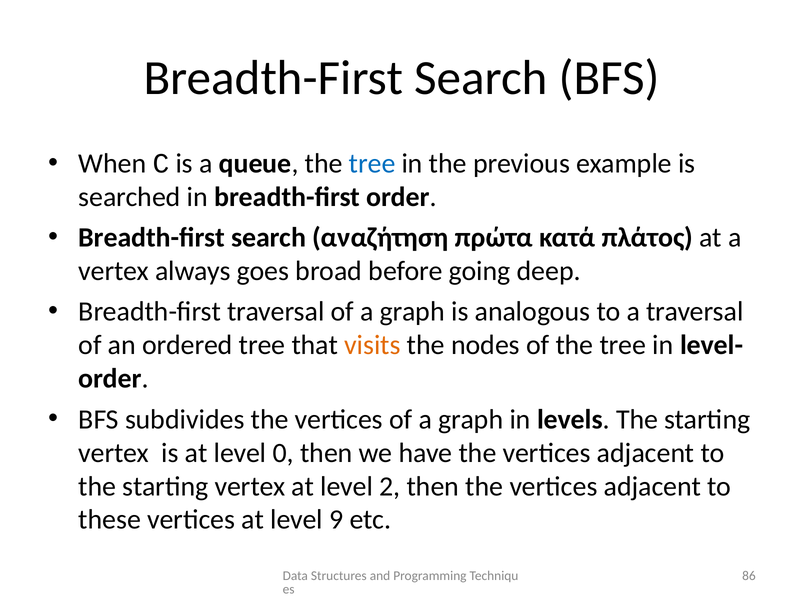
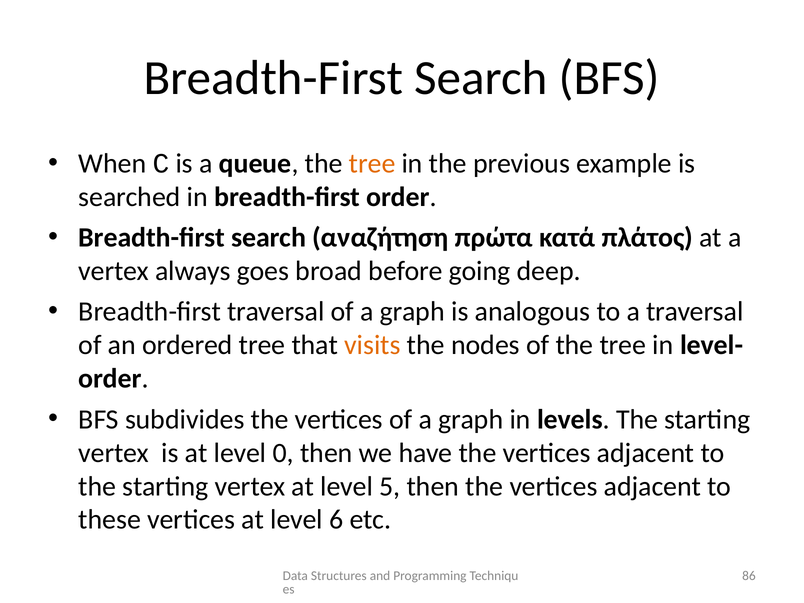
tree at (372, 163) colour: blue -> orange
2: 2 -> 5
9: 9 -> 6
